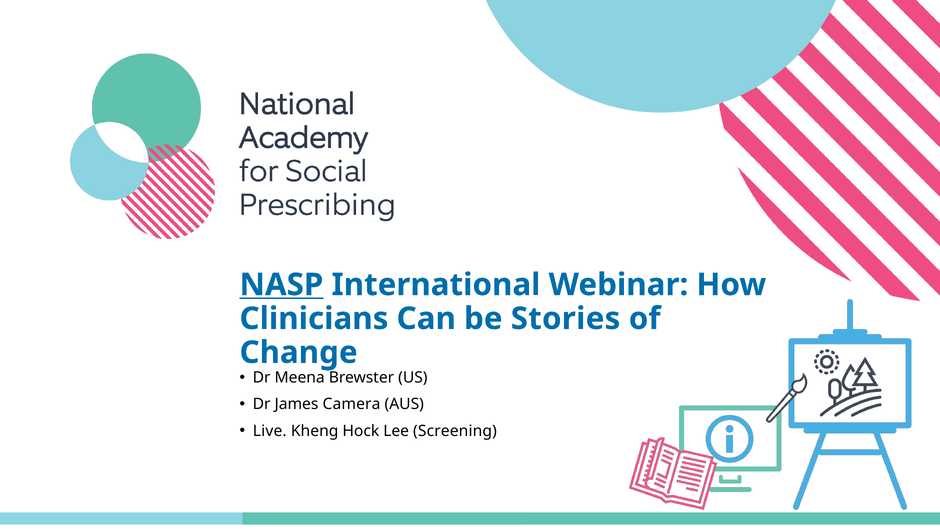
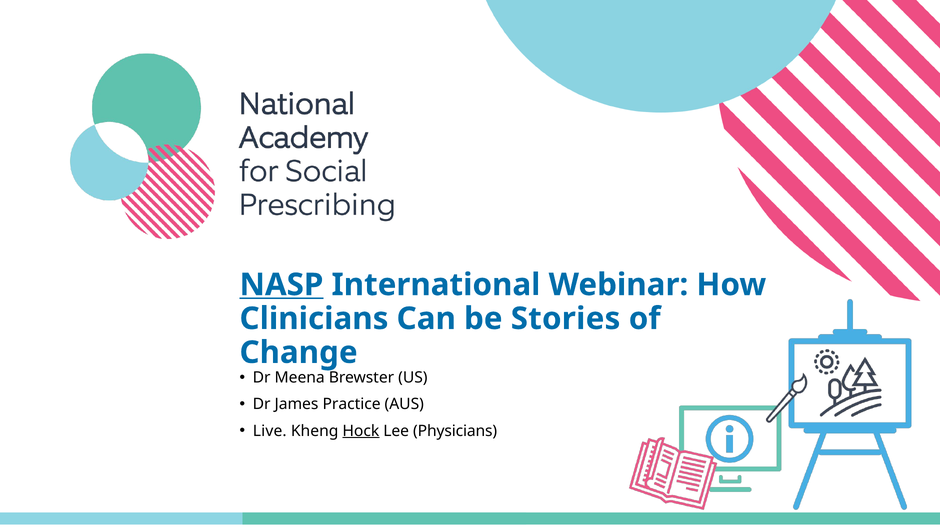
Camera: Camera -> Practice
Hock underline: none -> present
Screening: Screening -> Physicians
